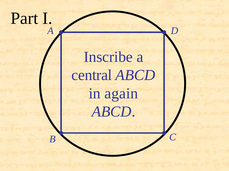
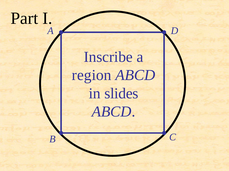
central: central -> region
again: again -> slides
